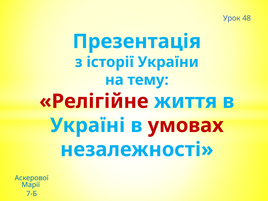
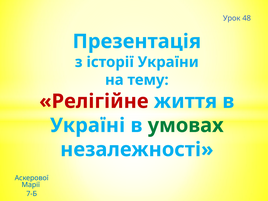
умовах colour: red -> green
